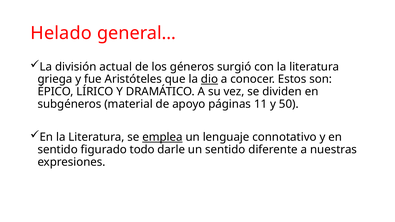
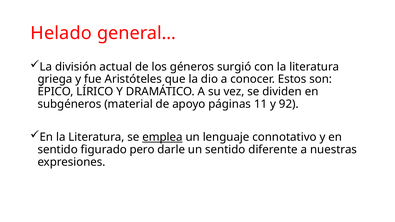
dio underline: present -> none
50: 50 -> 92
todo: todo -> pero
